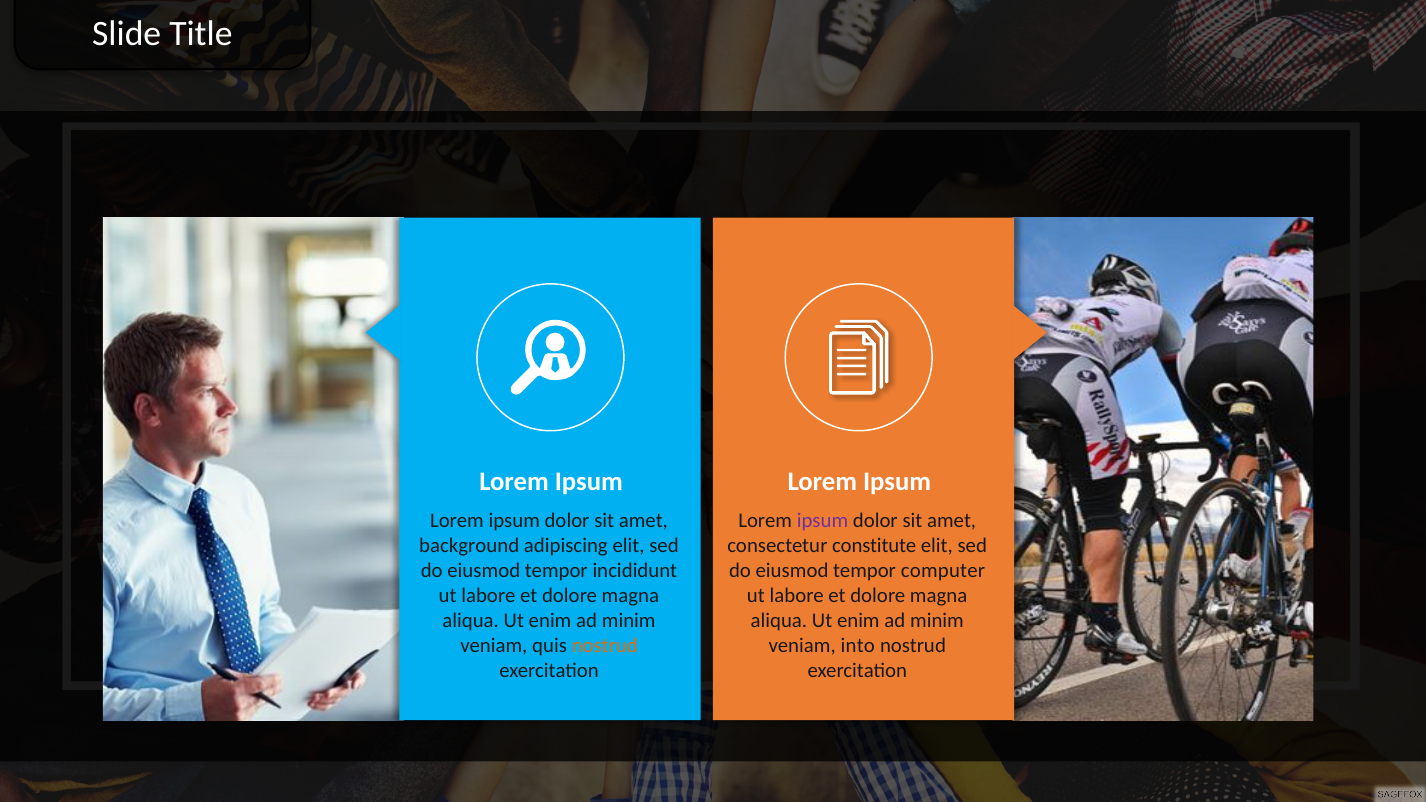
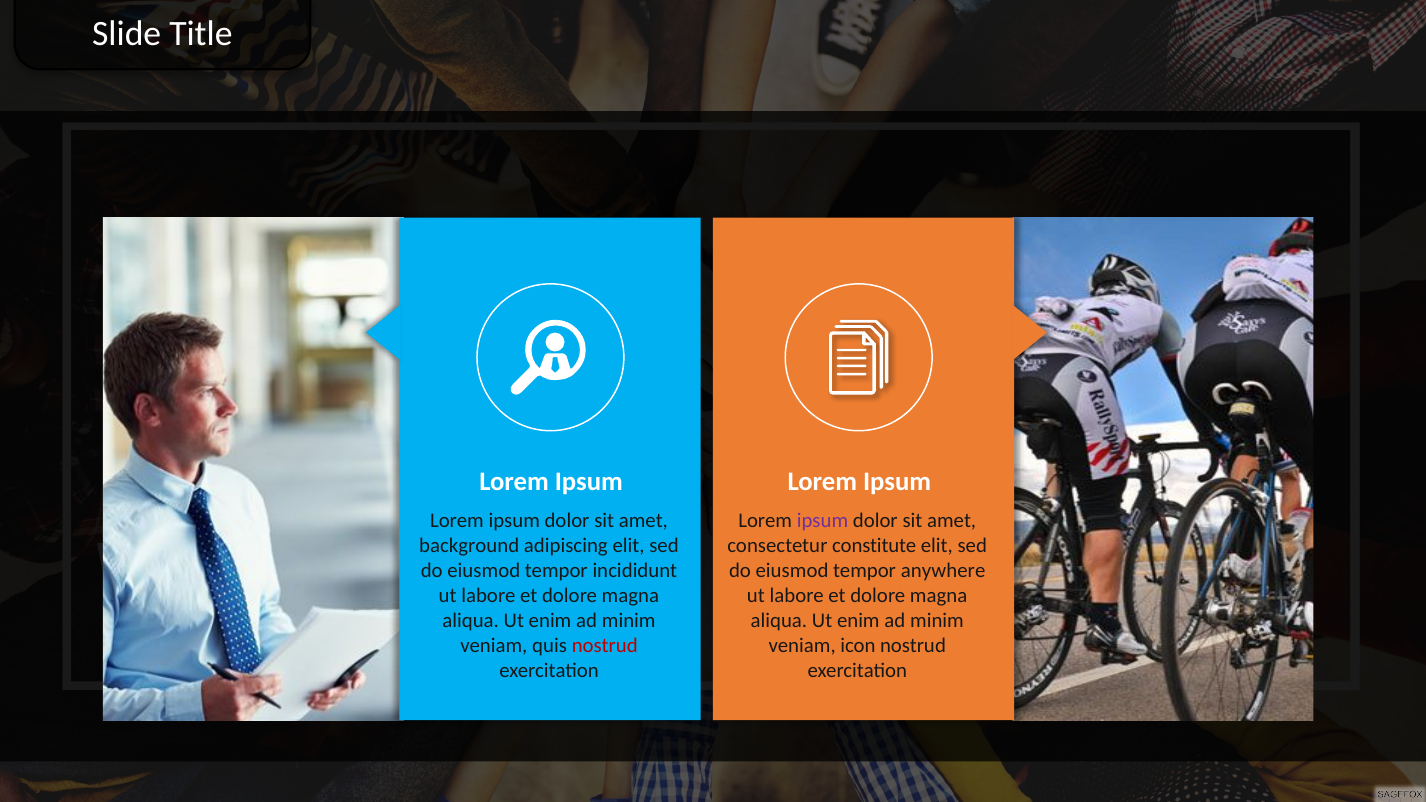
computer: computer -> anywhere
nostrud at (605, 645) colour: orange -> red
into: into -> icon
